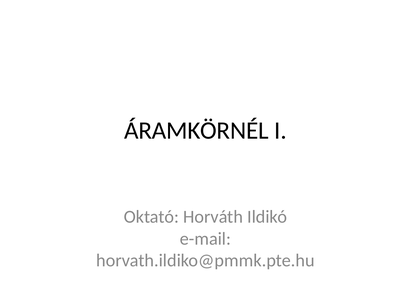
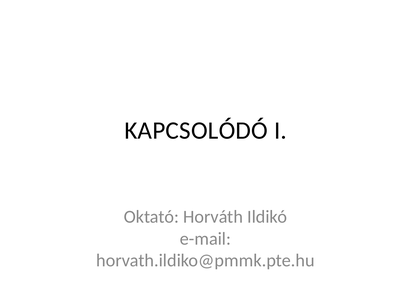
ÁRAMKÖRNÉL: ÁRAMKÖRNÉL -> KAPCSOLÓDÓ
